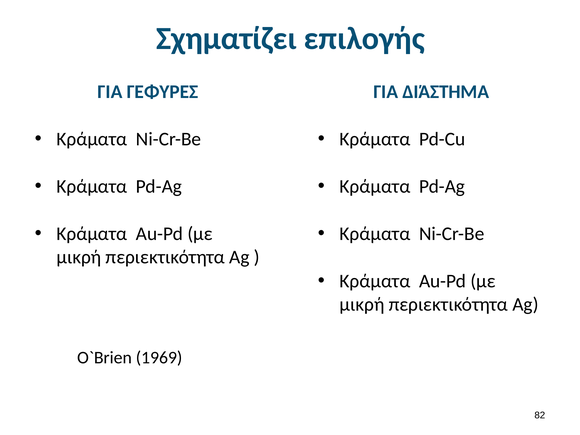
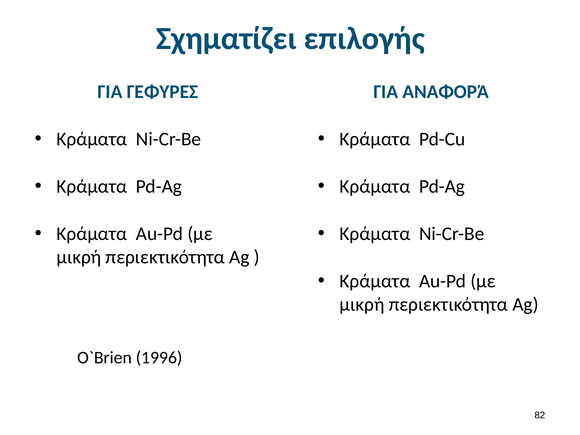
ΔΙΆΣΤΗΜΑ: ΔΙΆΣΤΗΜΑ -> ΑΝΑΦΟΡΆ
1969: 1969 -> 1996
